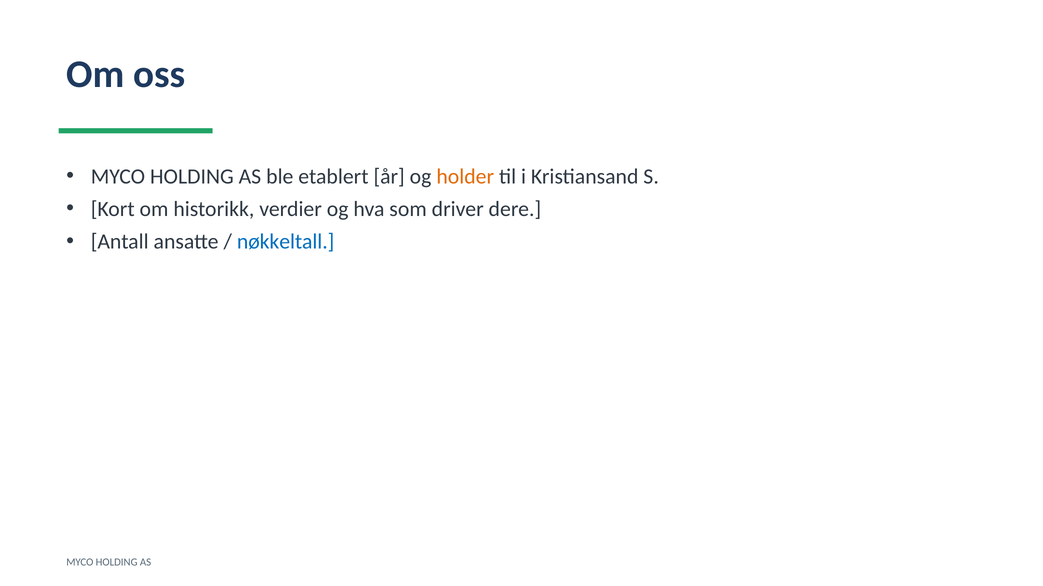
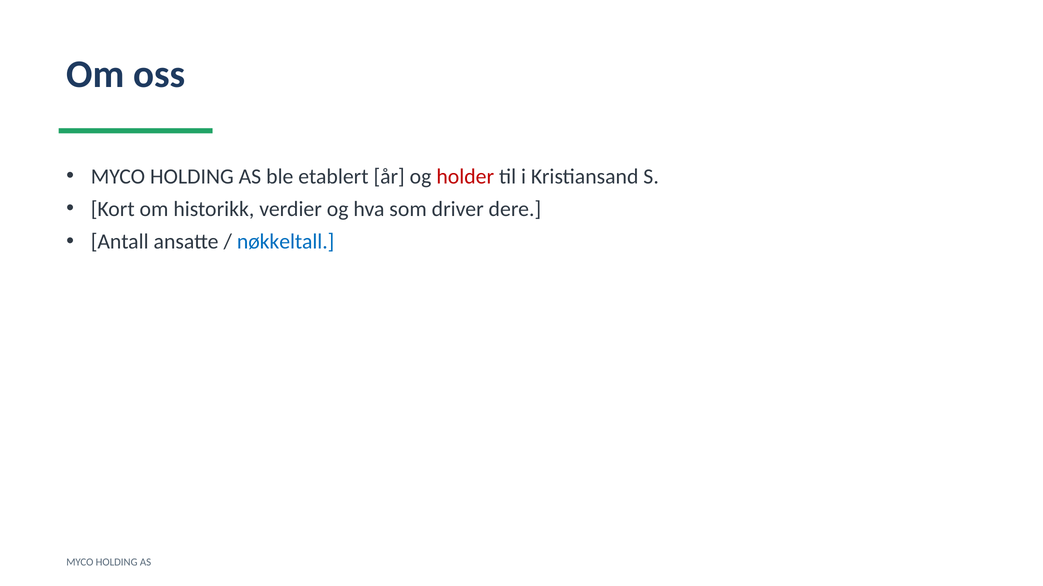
holder colour: orange -> red
